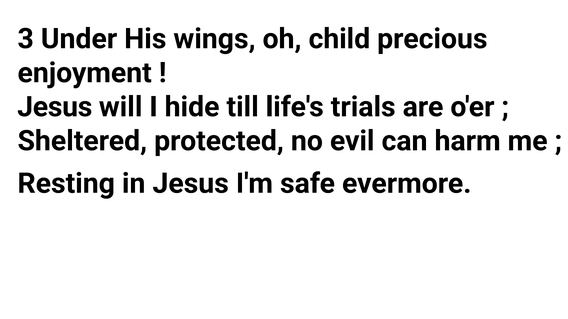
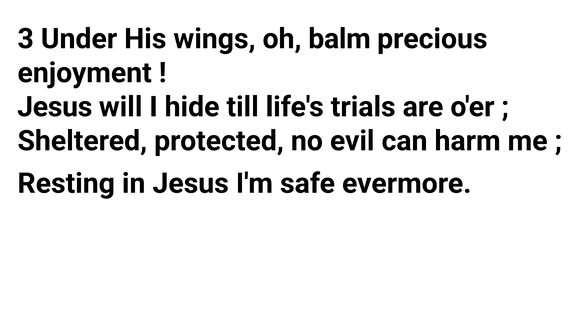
child: child -> balm
